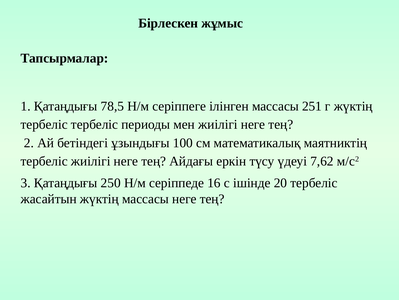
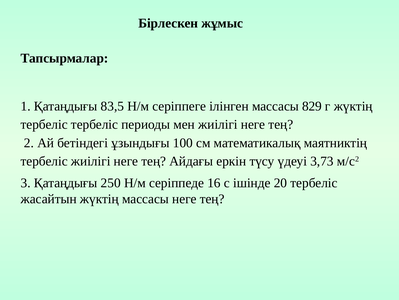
78,5: 78,5 -> 83,5
251: 251 -> 829
7,62: 7,62 -> 3,73
